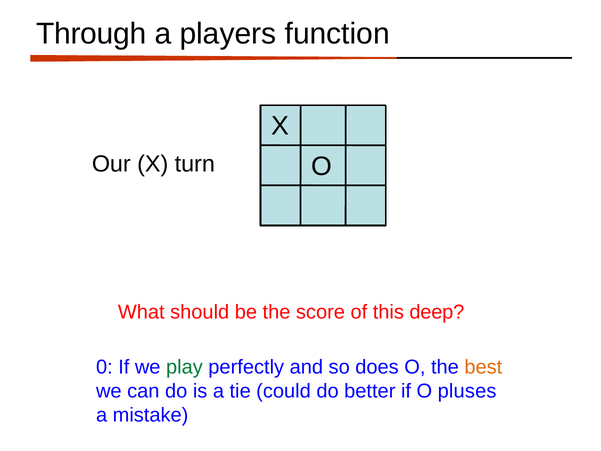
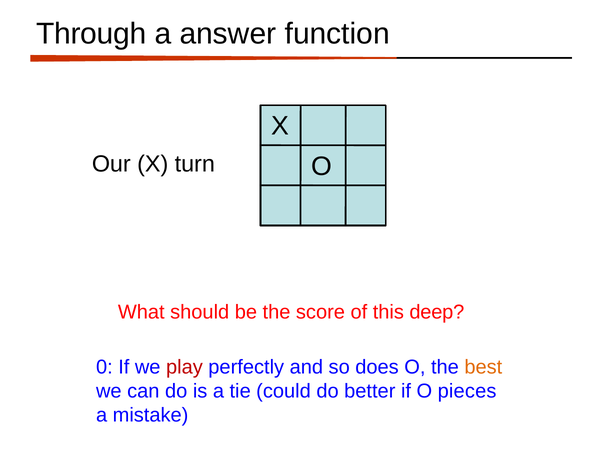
players: players -> answer
play colour: green -> red
pluses: pluses -> pieces
